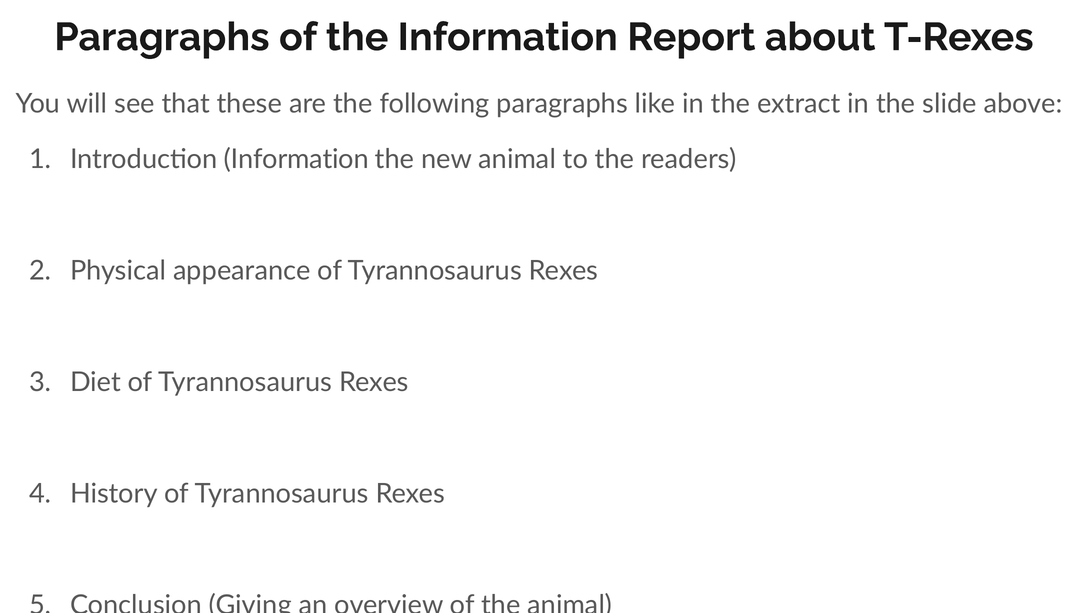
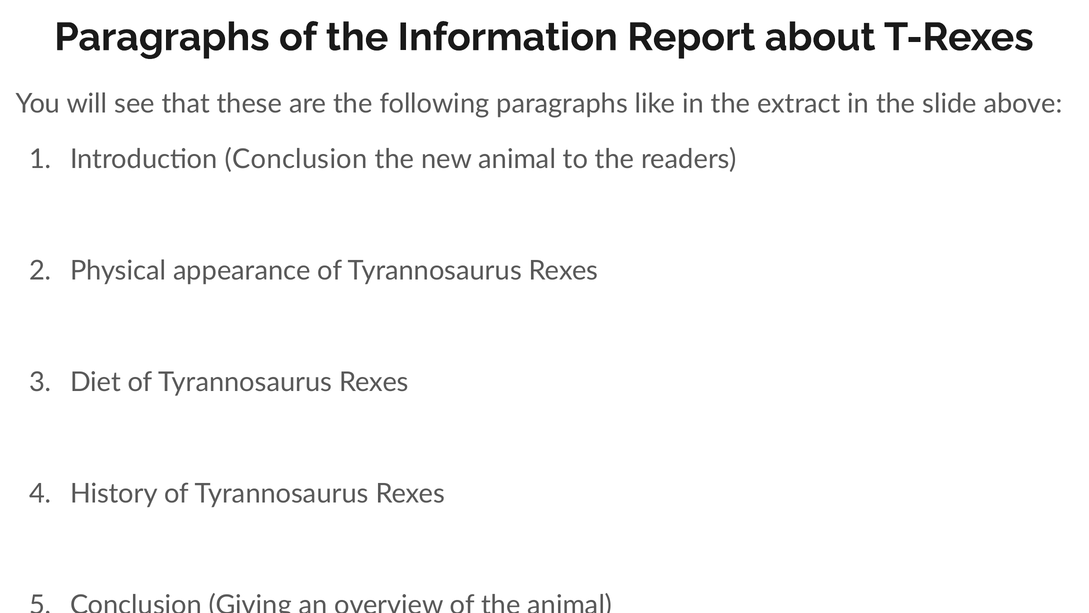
Introduction Information: Information -> Conclusion
